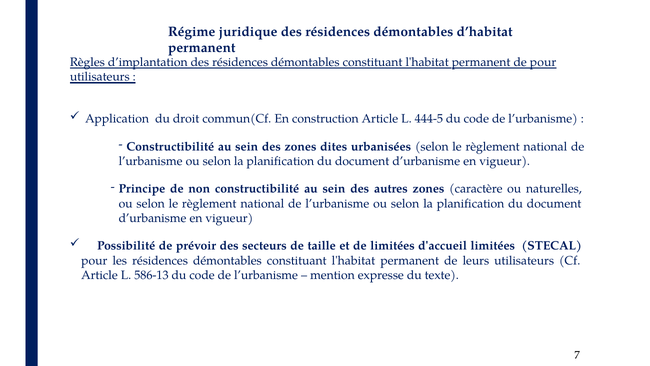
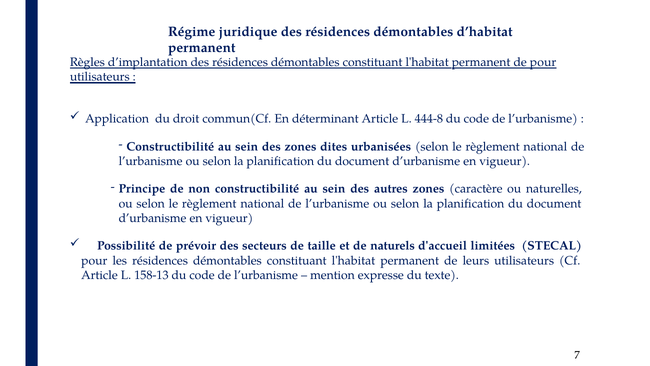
construction: construction -> déterminant
444-5: 444-5 -> 444-8
de limitées: limitées -> naturels
586-13: 586-13 -> 158-13
